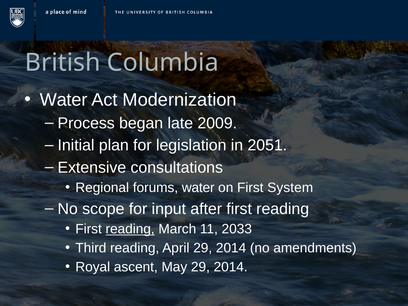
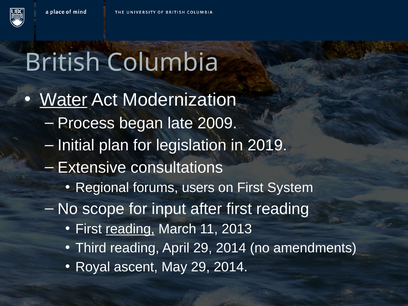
Water at (64, 100) underline: none -> present
2051: 2051 -> 2019
forums water: water -> users
2033: 2033 -> 2013
